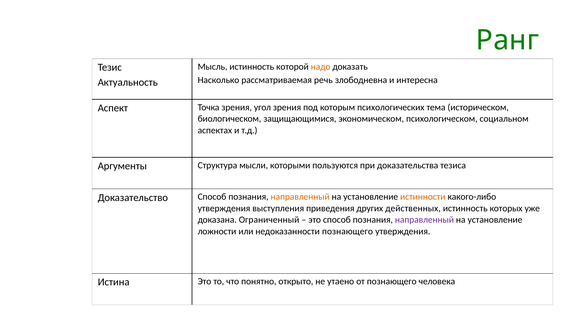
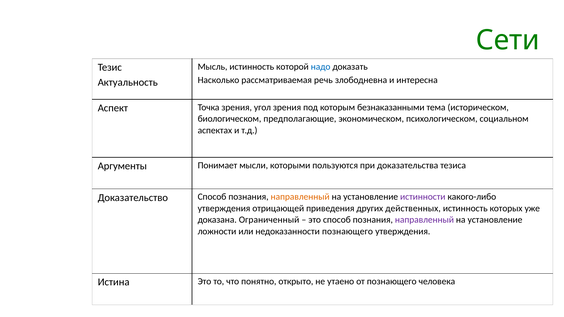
Ранг: Ранг -> Сети
надо colour: orange -> blue
психологических: психологических -> безнаказанными
защищающимися: защищающимися -> предполагающие
Структура: Структура -> Понимает
истинности colour: orange -> purple
выступления: выступления -> отрицающей
